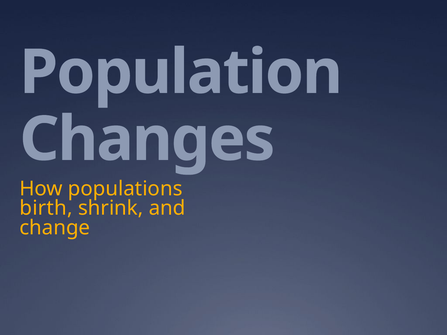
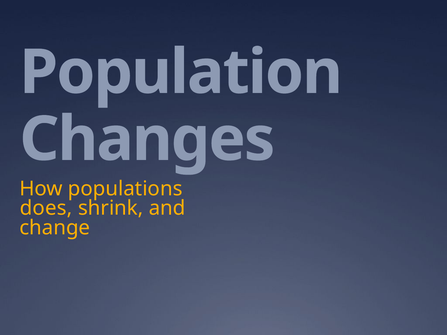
birth: birth -> does
